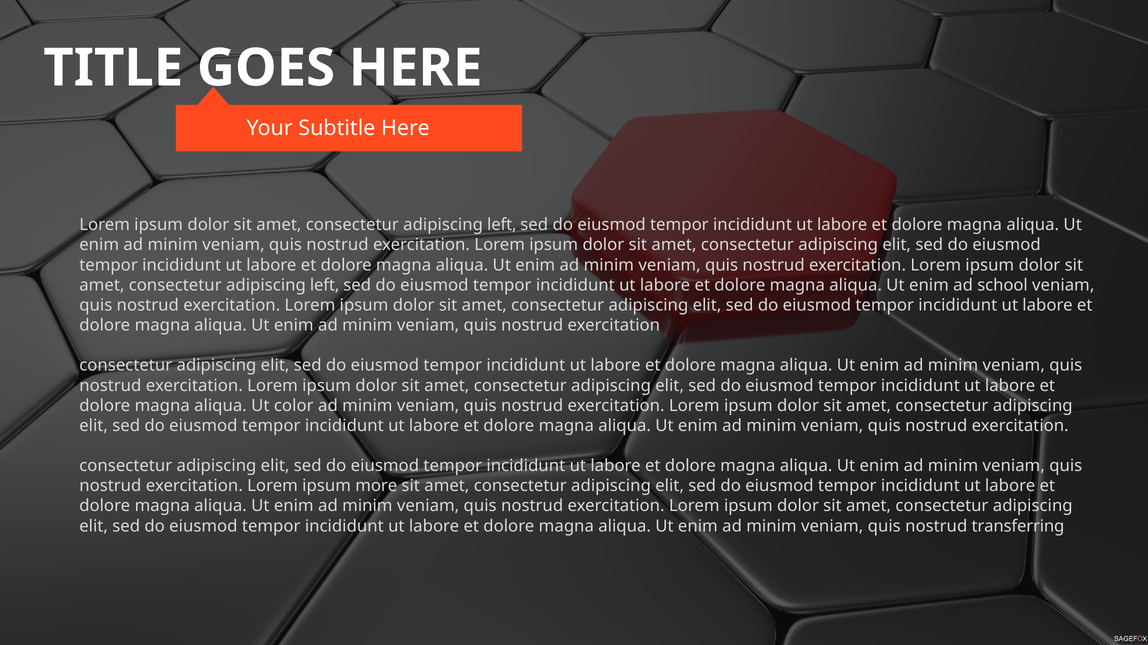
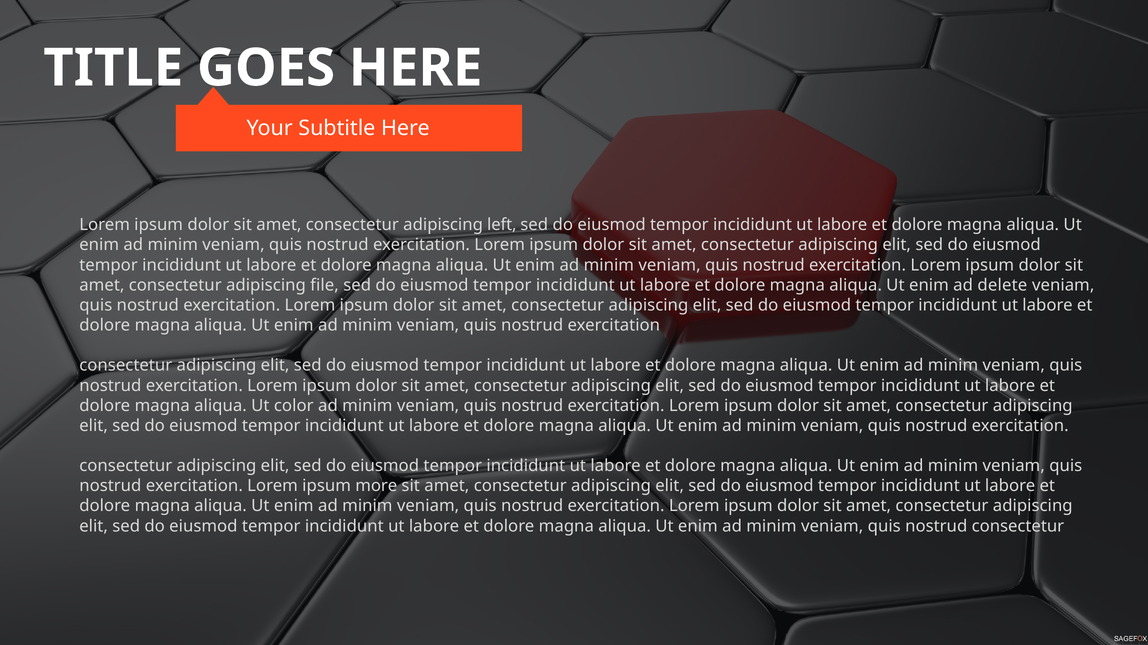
left at (325, 285): left -> file
school: school -> delete
nostrud transferring: transferring -> consectetur
